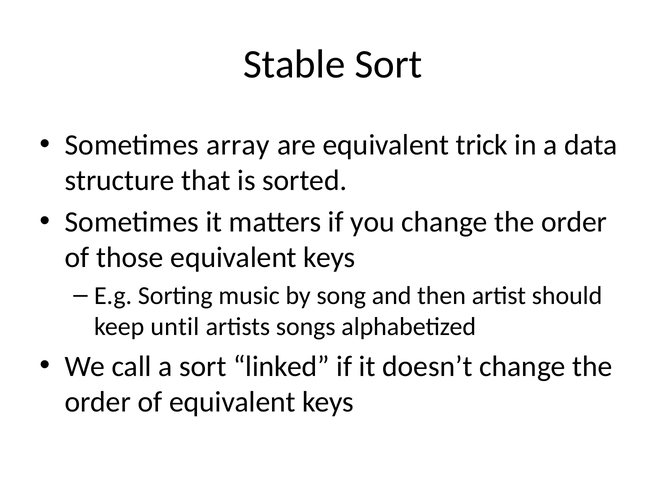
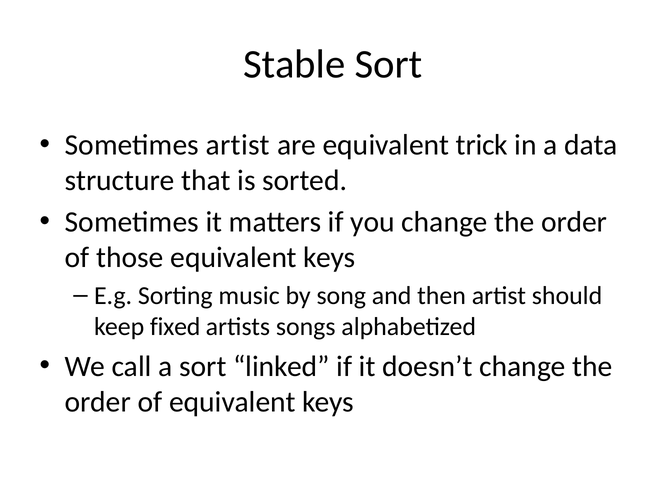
Sometimes array: array -> artist
until: until -> fixed
